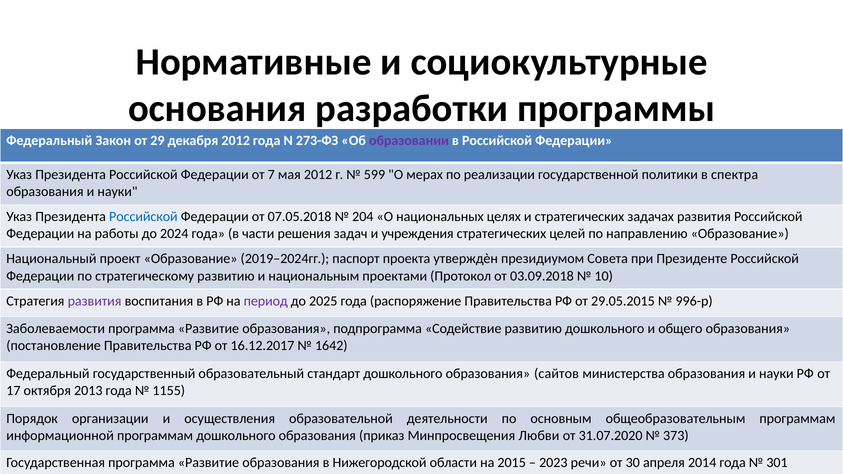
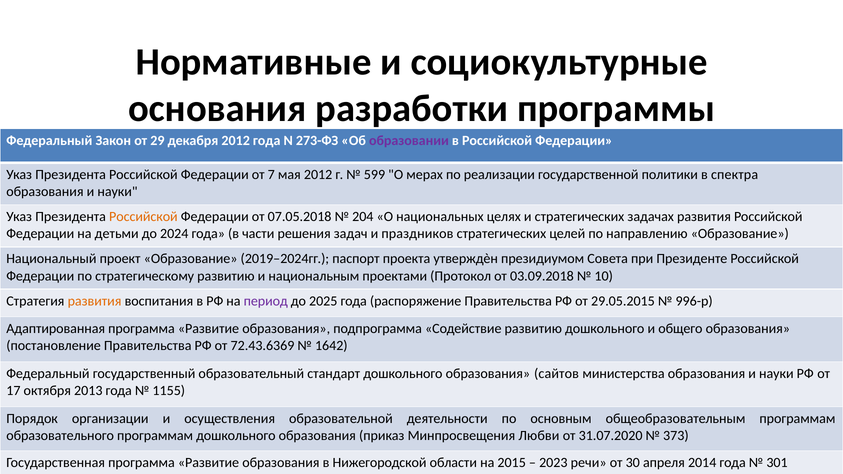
Российской at (143, 217) colour: blue -> orange
работы: работы -> детьми
учреждения: учреждения -> праздников
развития at (95, 301) colour: purple -> orange
Заболеваемости: Заболеваемости -> Адаптированная
16.12.2017: 16.12.2017 -> 72.43.6369
информационной: информационной -> образовательного
